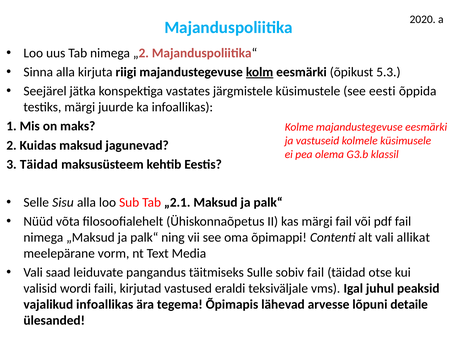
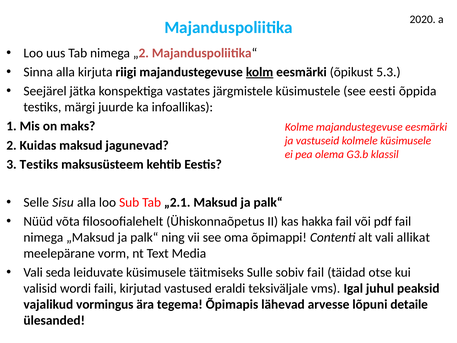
3 Täidad: Täidad -> Testiks
kas märgi: märgi -> hakka
saad: saad -> seda
leiduvate pangandus: pangandus -> küsimusele
vajalikud infoallikas: infoallikas -> vormingus
